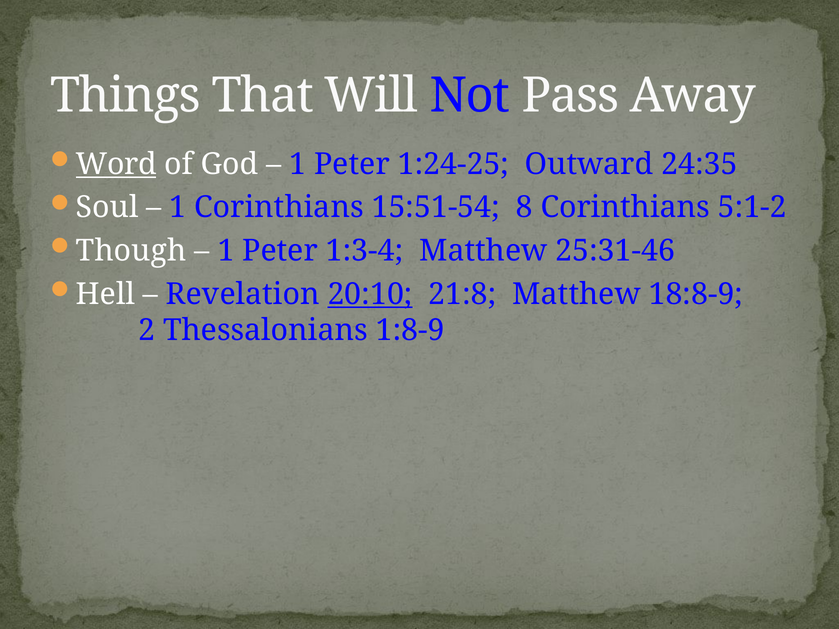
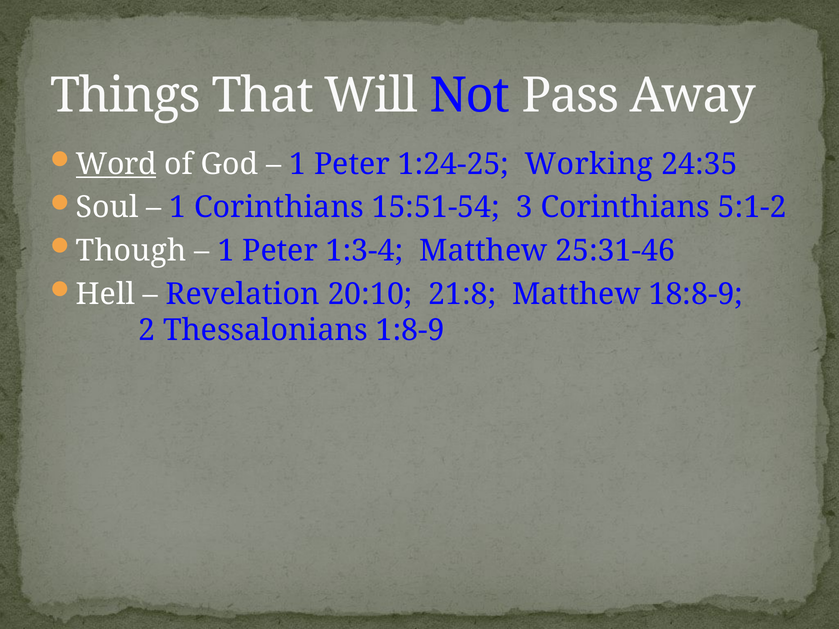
Outward: Outward -> Working
8: 8 -> 3
20:10 underline: present -> none
